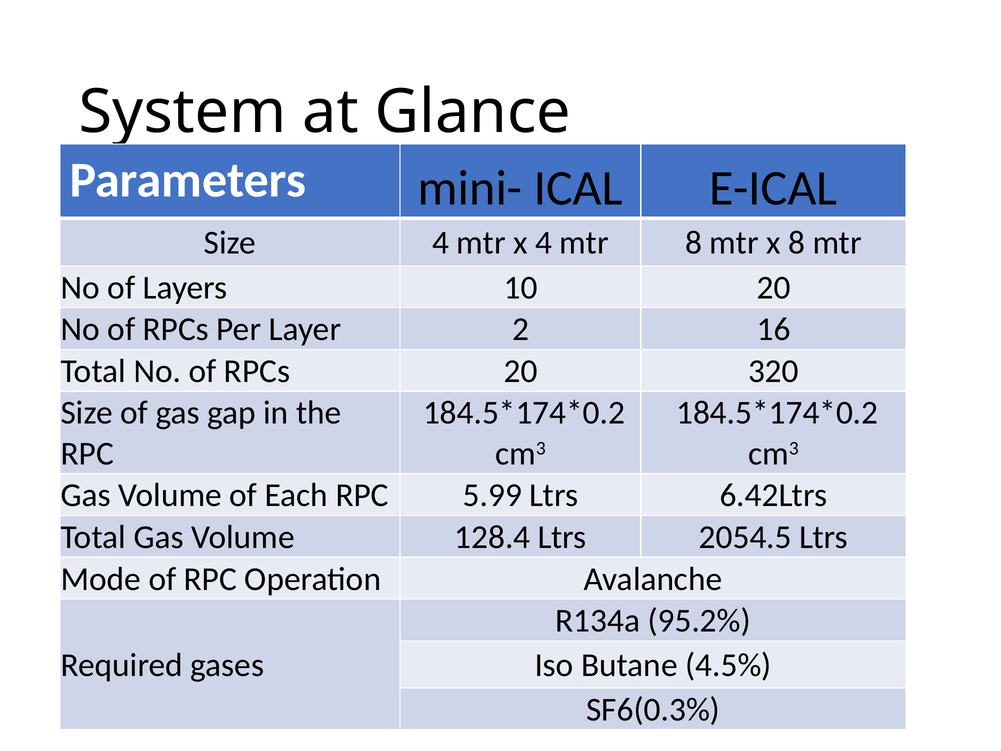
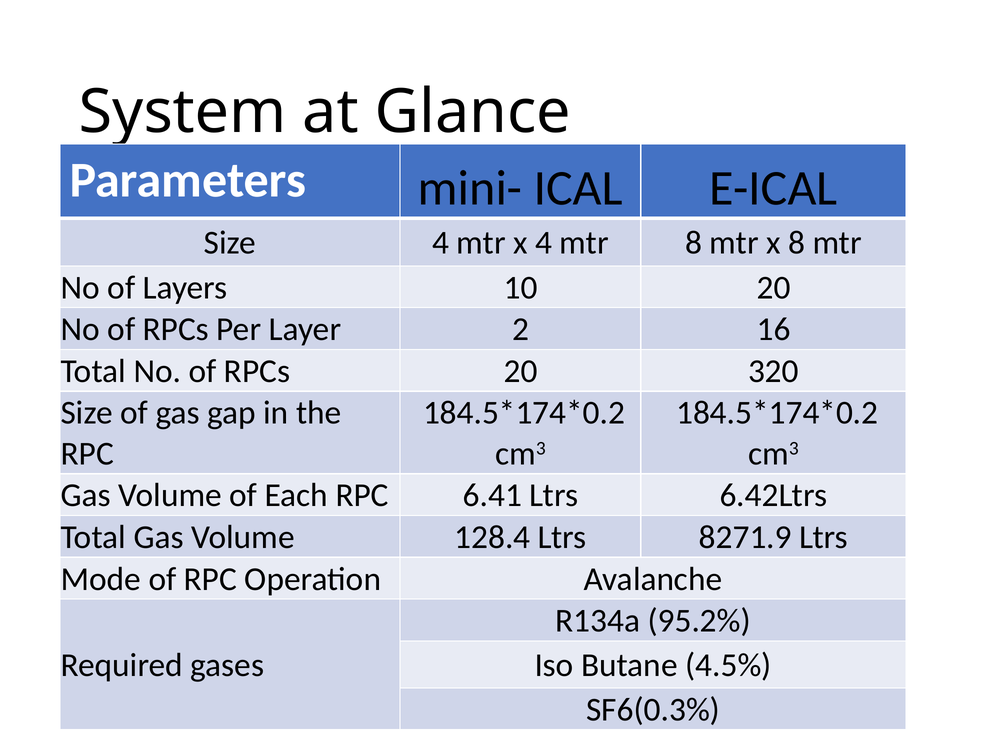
5.99: 5.99 -> 6.41
2054.5: 2054.5 -> 8271.9
